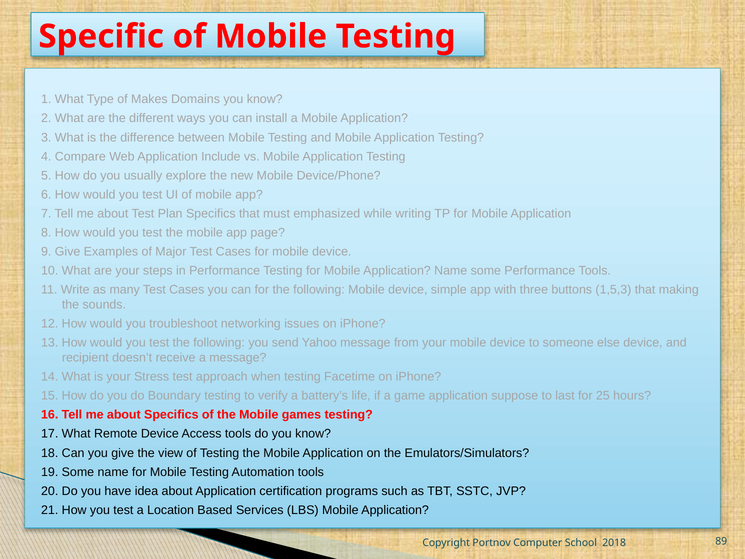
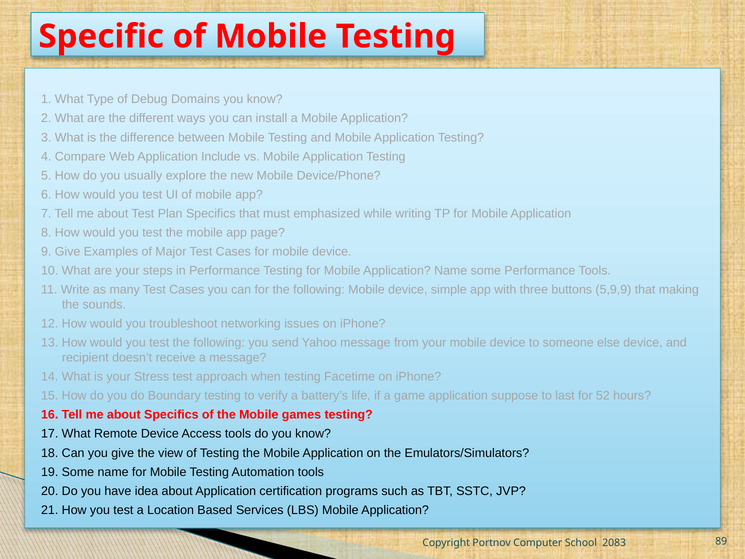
Makes: Makes -> Debug
1,5,3: 1,5,3 -> 5,9,9
25: 25 -> 52
2018: 2018 -> 2083
